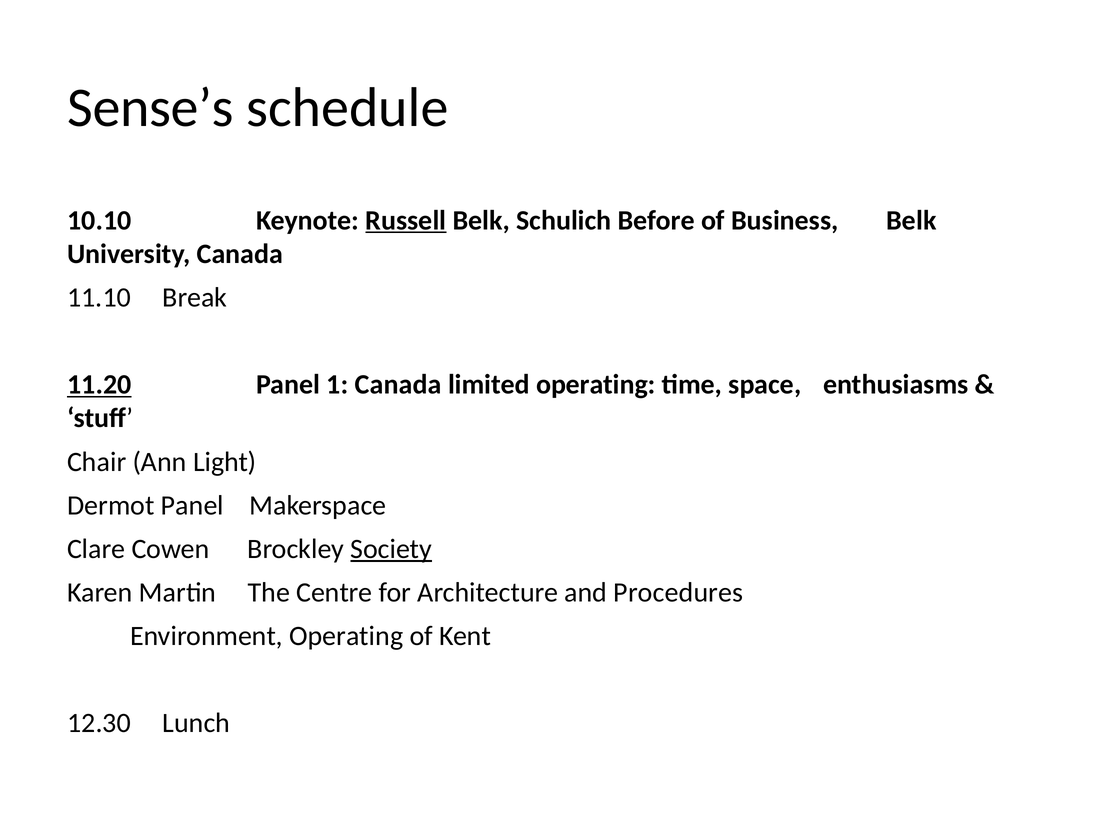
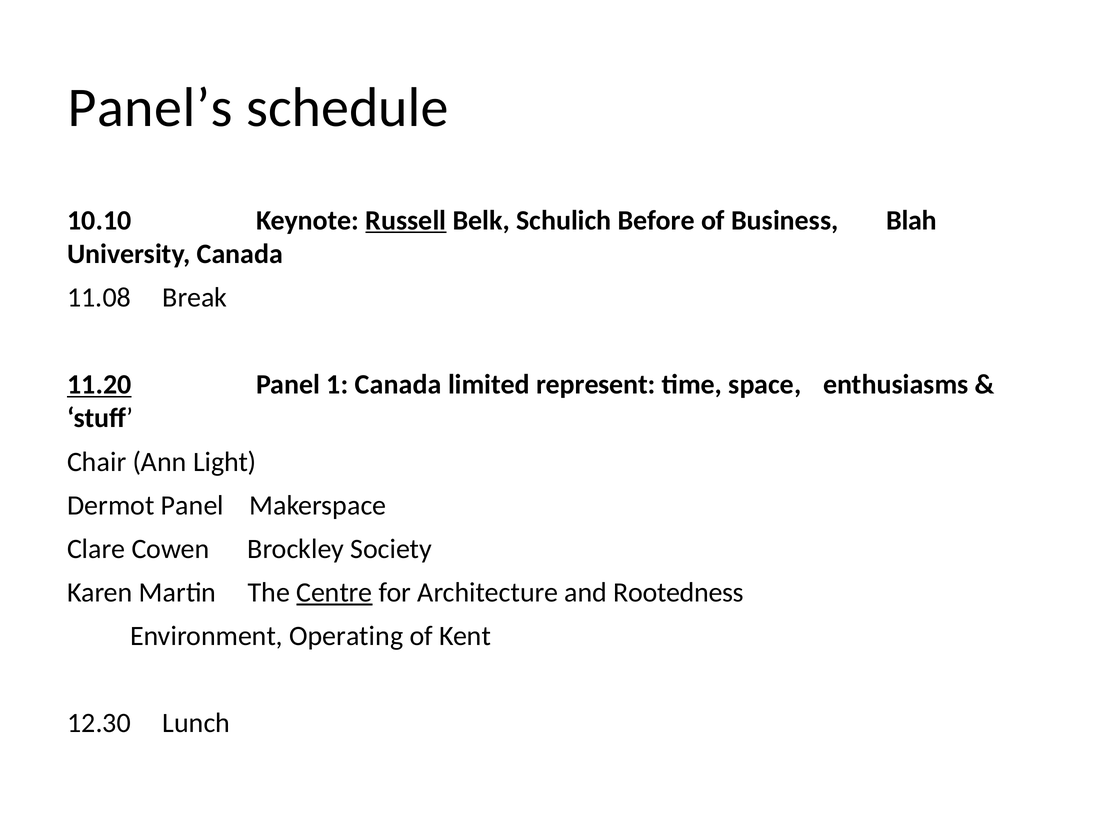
Sense’s: Sense’s -> Panel’s
Business Belk: Belk -> Blah
11.10: 11.10 -> 11.08
limited operating: operating -> represent
Society underline: present -> none
Centre underline: none -> present
Procedures: Procedures -> Rootedness
